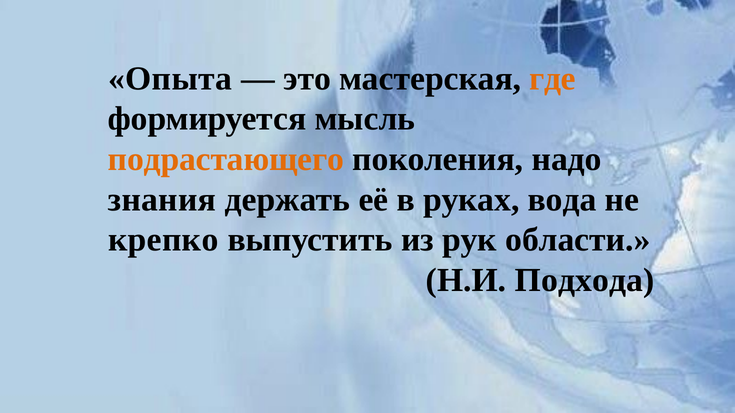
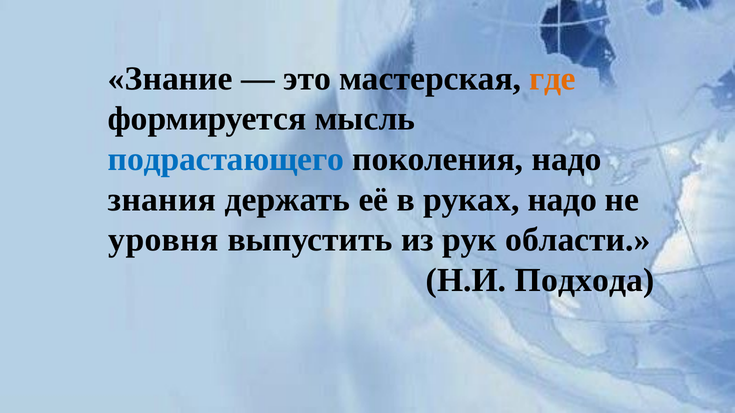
Опыта: Опыта -> Знание
подрастающего colour: orange -> blue
руках вода: вода -> надо
крепко: крепко -> уровня
